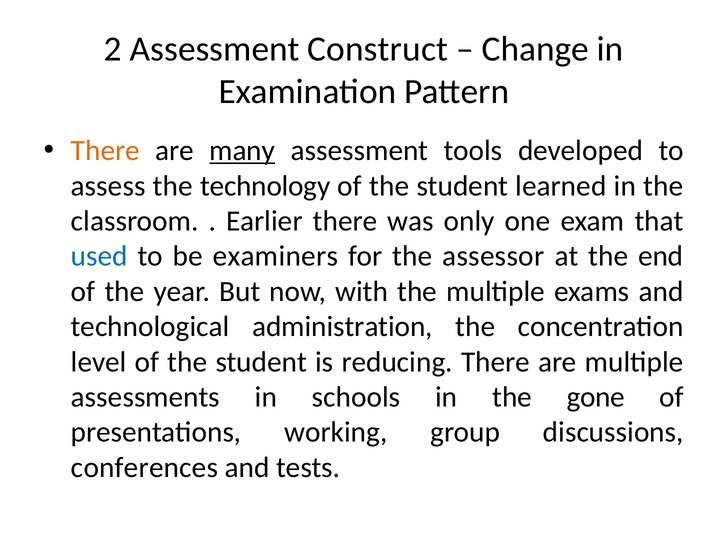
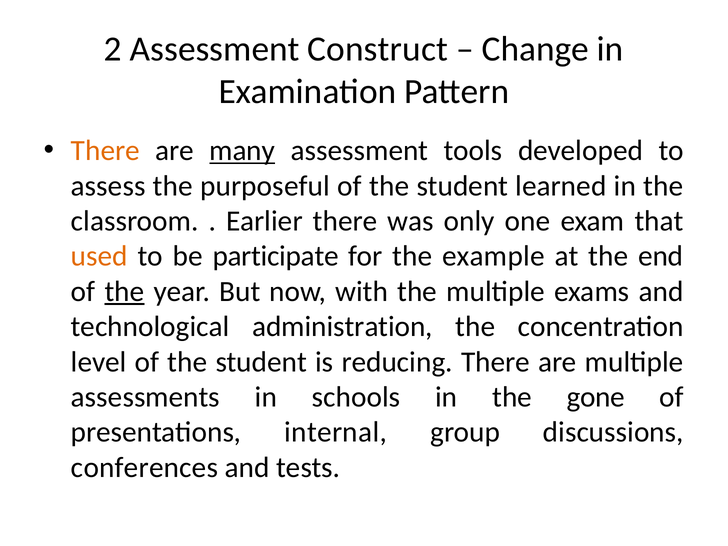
technology: technology -> purposeful
used colour: blue -> orange
examiners: examiners -> participate
assessor: assessor -> example
the at (125, 291) underline: none -> present
working: working -> internal
